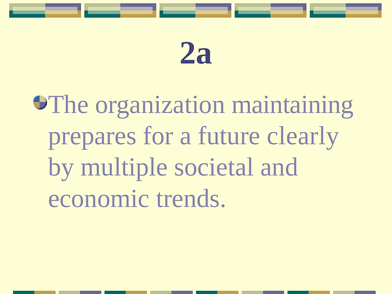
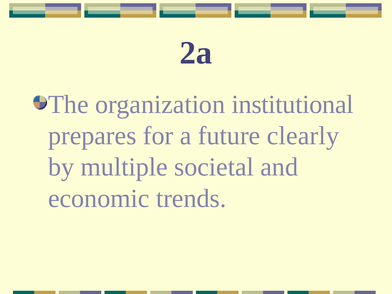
maintaining: maintaining -> institutional
